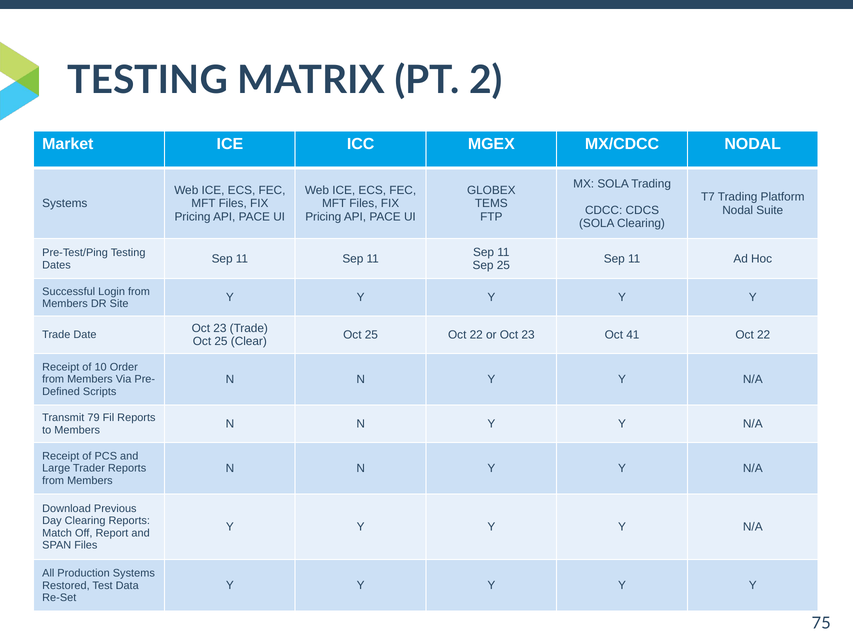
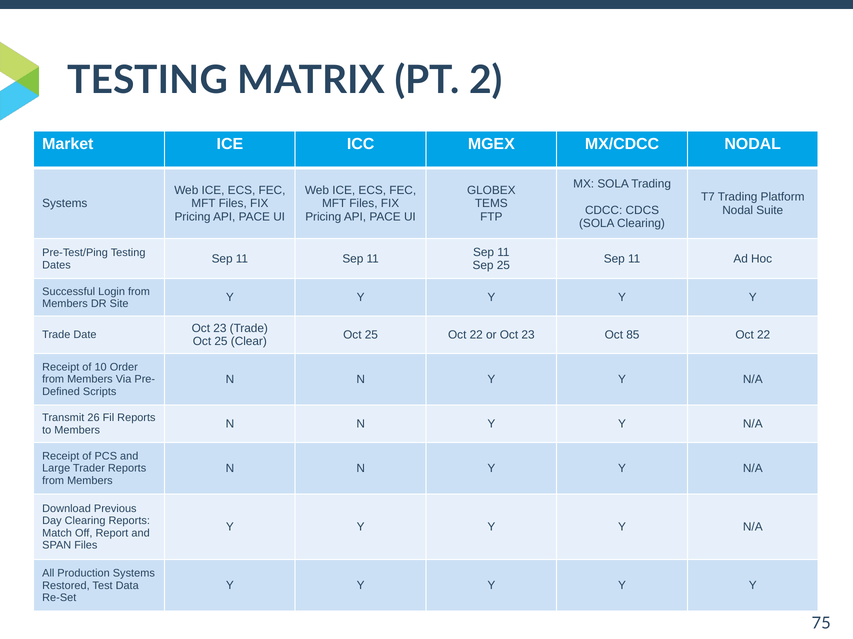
41: 41 -> 85
79: 79 -> 26
